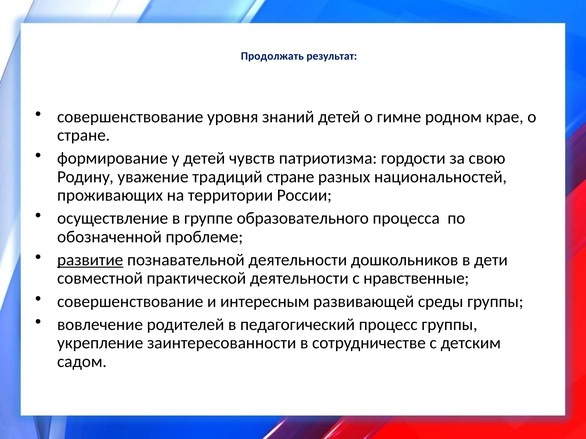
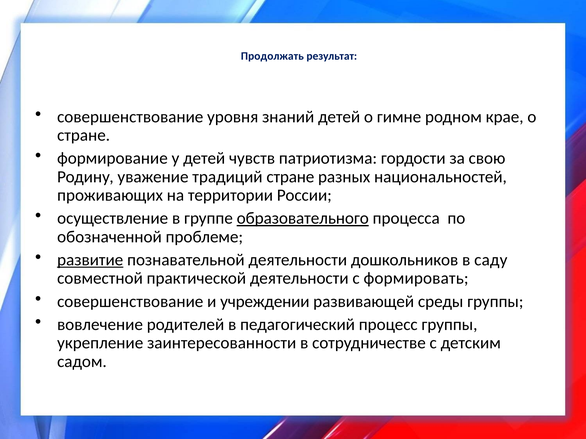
образовательного underline: none -> present
дети: дети -> саду
нравственные: нравственные -> формировать
интересным: интересным -> учреждении
